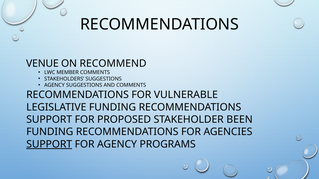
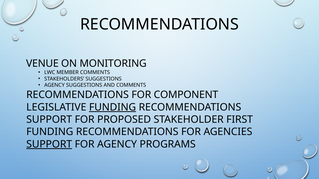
RECOMMEND: RECOMMEND -> MONITORING
VULNERABLE: VULNERABLE -> COMPONENT
FUNDING at (113, 107) underline: none -> present
BEEN: BEEN -> FIRST
